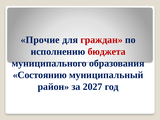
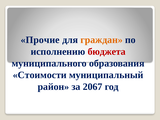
граждан colour: red -> orange
Состоянию: Состоянию -> Стоимости
2027: 2027 -> 2067
